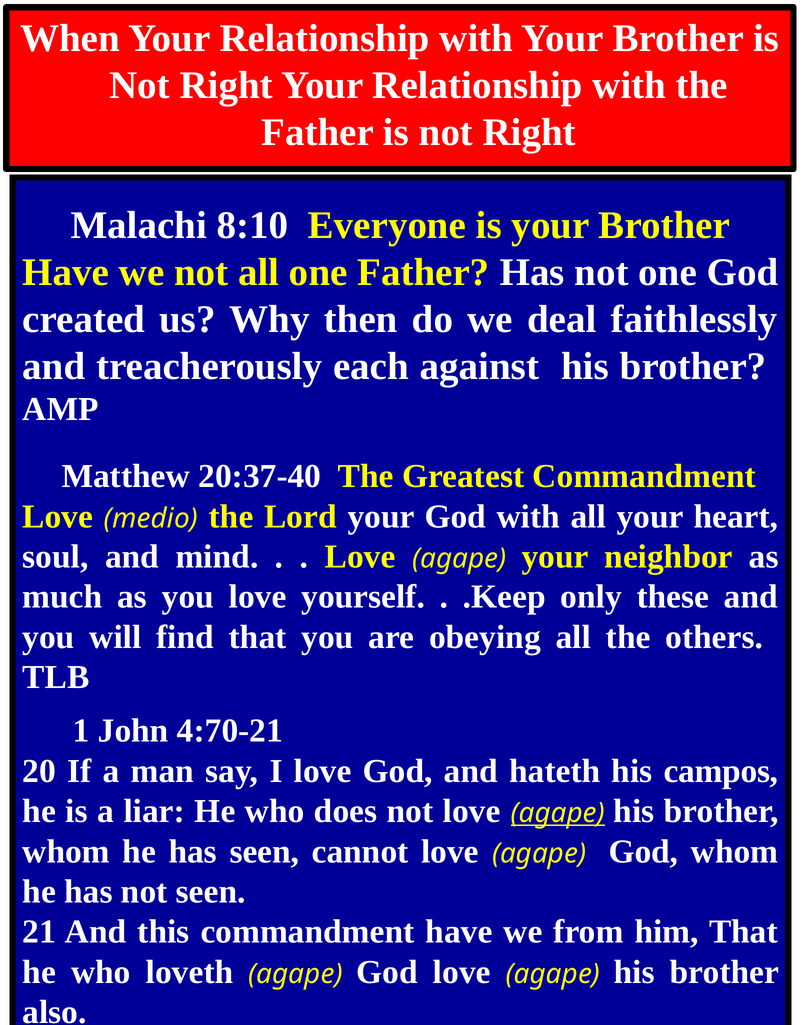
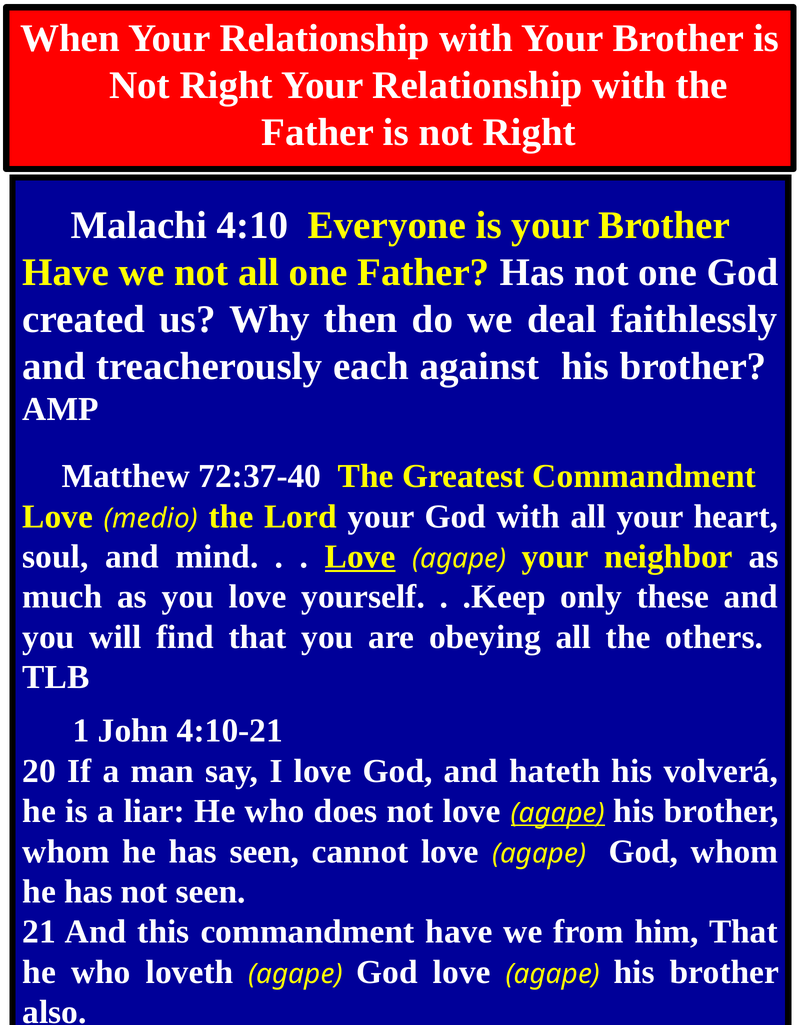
8:10: 8:10 -> 4:10
20:37-40: 20:37-40 -> 72:37-40
Love at (360, 557) underline: none -> present
4:70-21: 4:70-21 -> 4:10-21
campos: campos -> volverá
